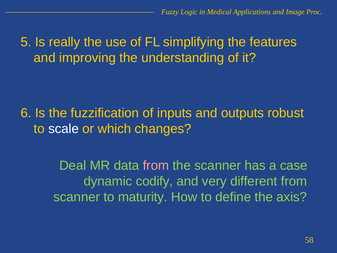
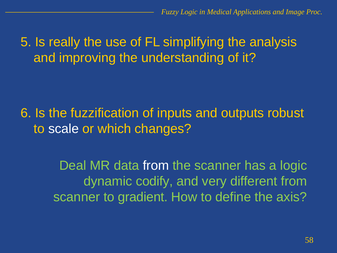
features: features -> analysis
from at (156, 165) colour: pink -> white
a case: case -> logic
maturity: maturity -> gradient
